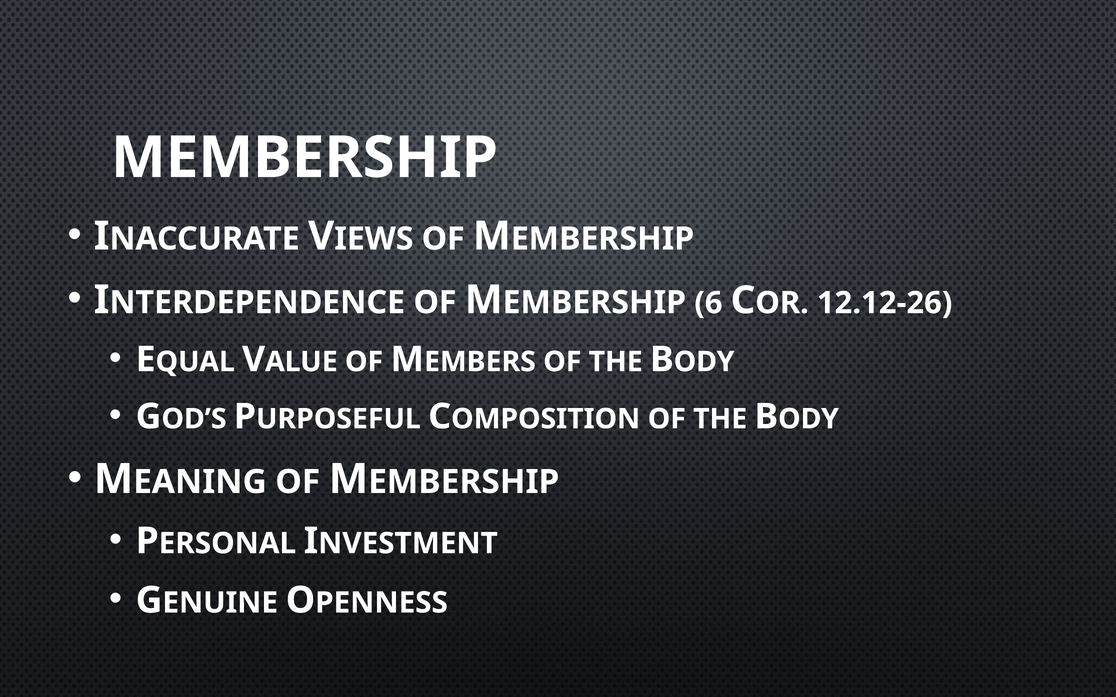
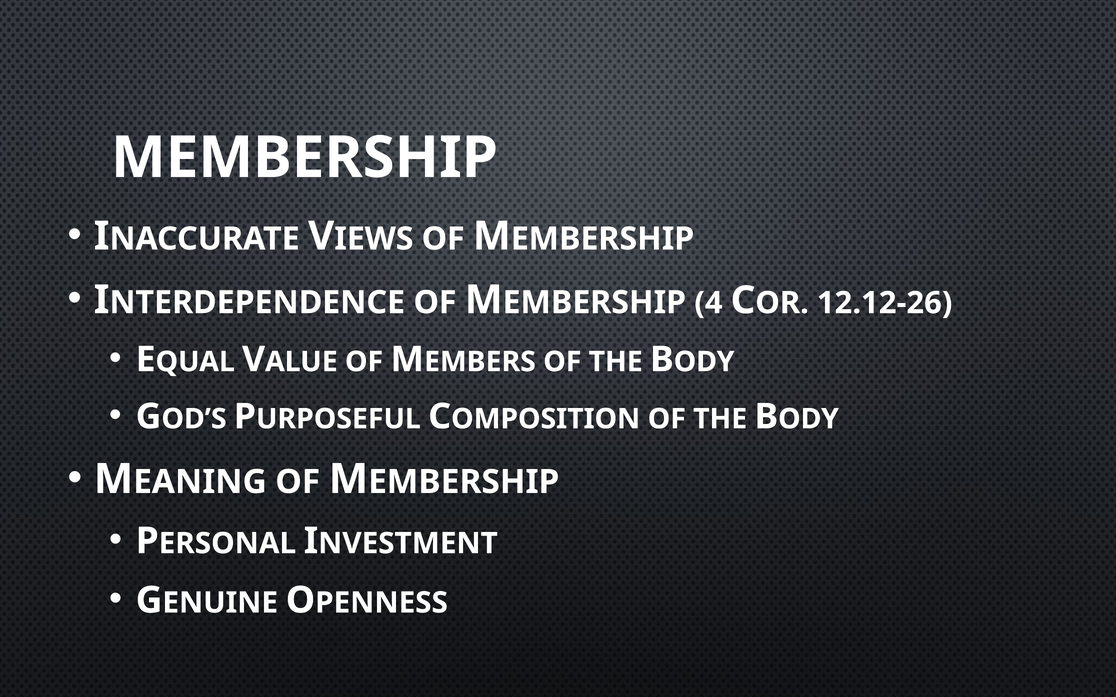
6: 6 -> 4
